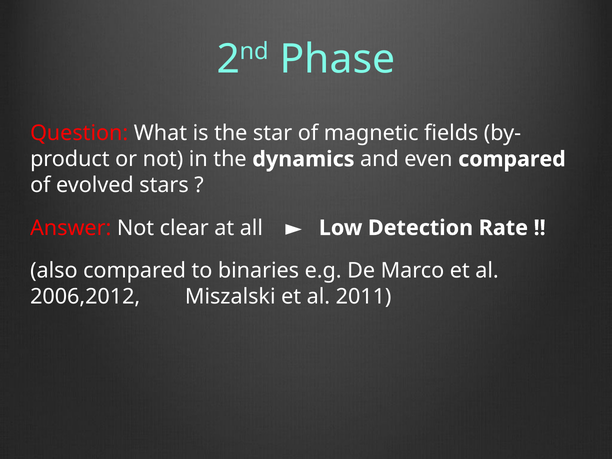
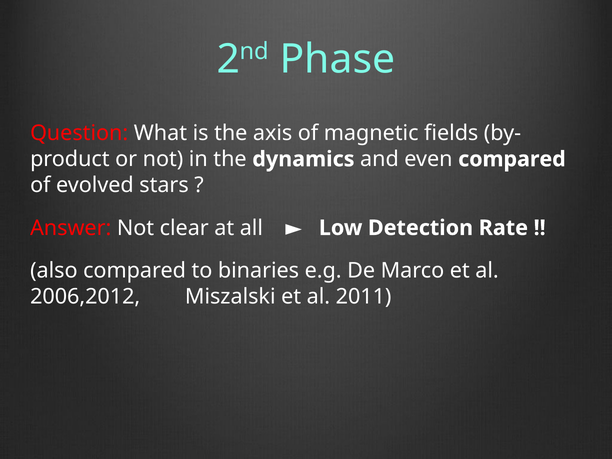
star: star -> axis
